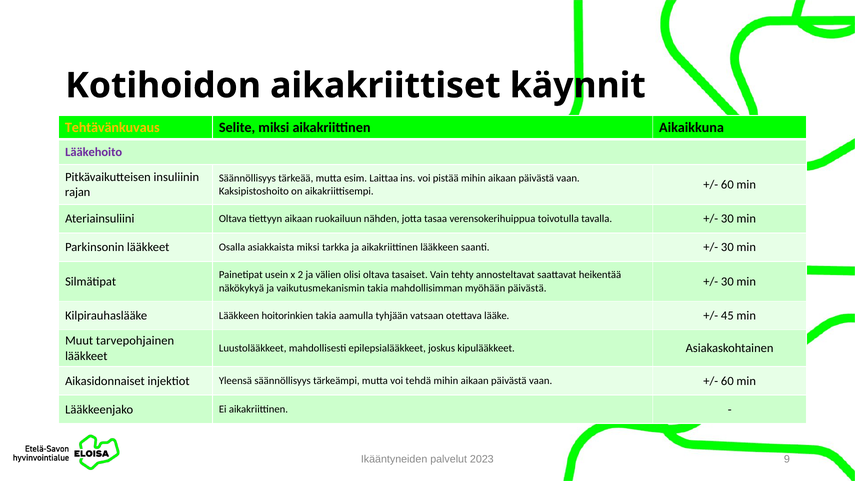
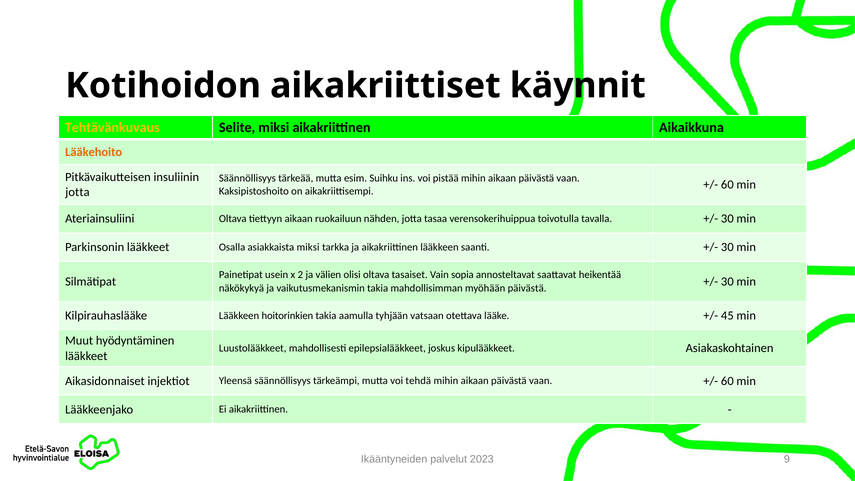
Lääkehoito colour: purple -> orange
Laittaa: Laittaa -> Suihku
rajan at (78, 192): rajan -> jotta
tehty: tehty -> sopia
tarvepohjainen: tarvepohjainen -> hyödyntäminen
